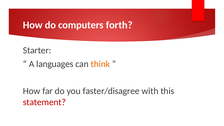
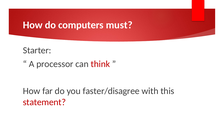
forth: forth -> must
languages: languages -> processor
think colour: orange -> red
